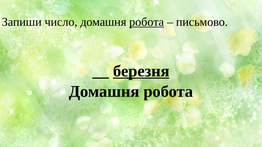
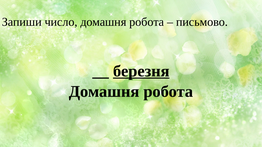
робота at (147, 22) underline: present -> none
